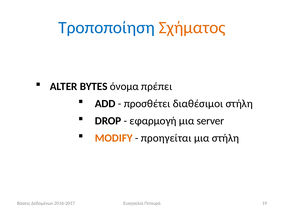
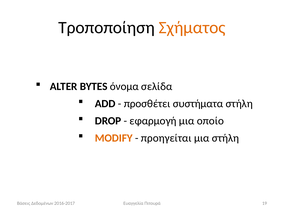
Τροποποίηση colour: blue -> black
πρέπει: πρέπει -> σελίδα
διαθέσιμοι: διαθέσιμοι -> συστήματα
server: server -> οποίο
